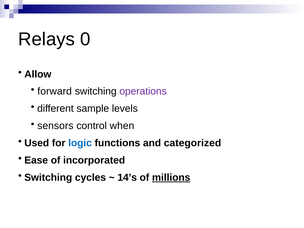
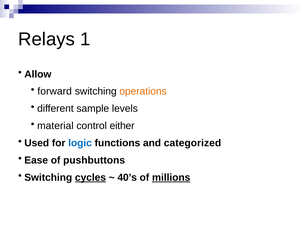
0: 0 -> 1
operations colour: purple -> orange
sensors: sensors -> material
when: when -> either
incorporated: incorporated -> pushbuttons
cycles underline: none -> present
14’s: 14’s -> 40’s
